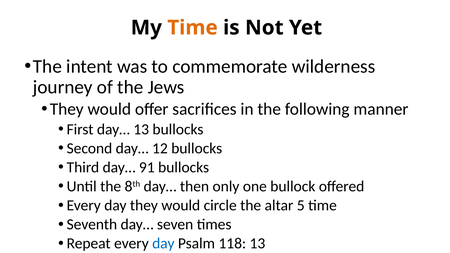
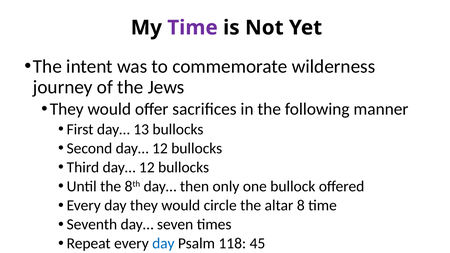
Time at (193, 28) colour: orange -> purple
Third day… 91: 91 -> 12
5: 5 -> 8
118 13: 13 -> 45
